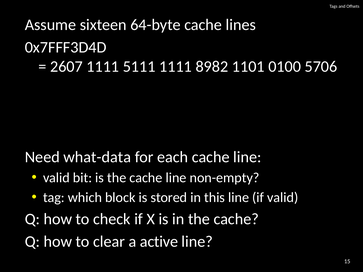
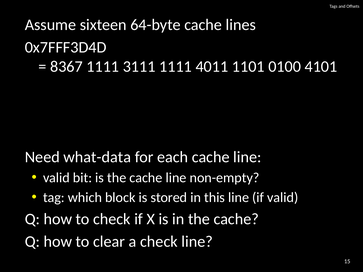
2607: 2607 -> 8367
5111: 5111 -> 3111
8982: 8982 -> 4011
5706: 5706 -> 4101
a active: active -> check
